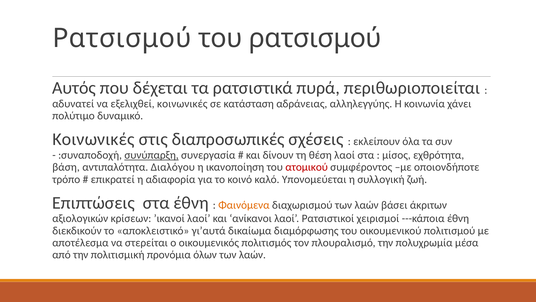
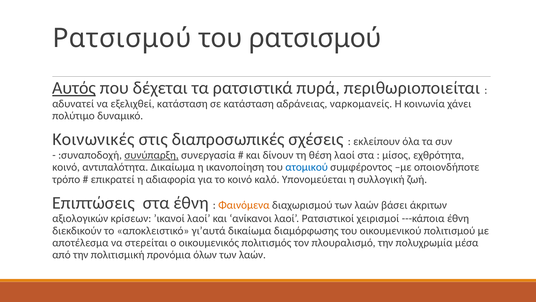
Αυτός underline: none -> present
εξελιχθεί κοινωνικές: κοινωνικές -> κατάσταση
αλληλεγγύης: αλληλεγγύης -> ναρκομανείς
βάση at (66, 167): βάση -> κοινό
αντιπαλότητα Διαλόγου: Διαλόγου -> Δικαίωμα
ατομικού colour: red -> blue
